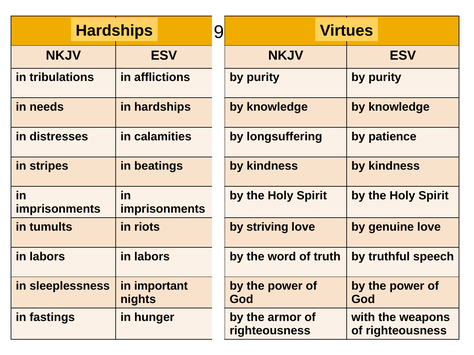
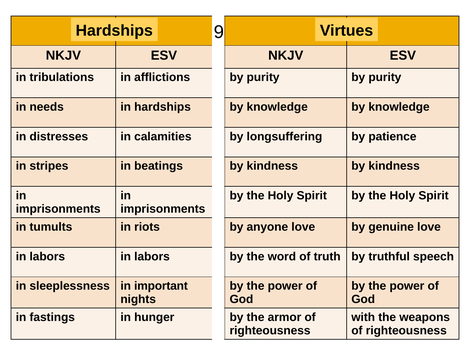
striving: striving -> anyone
